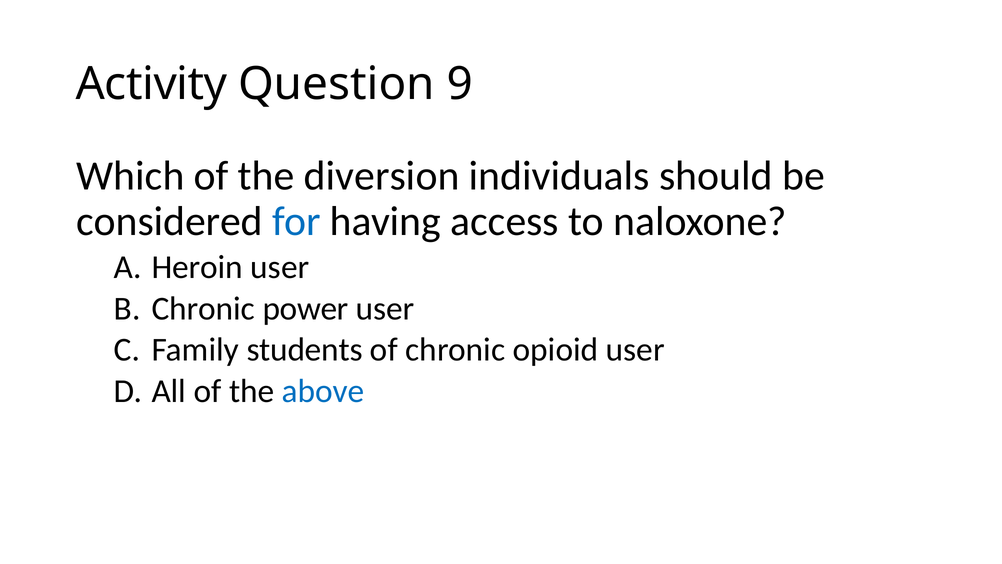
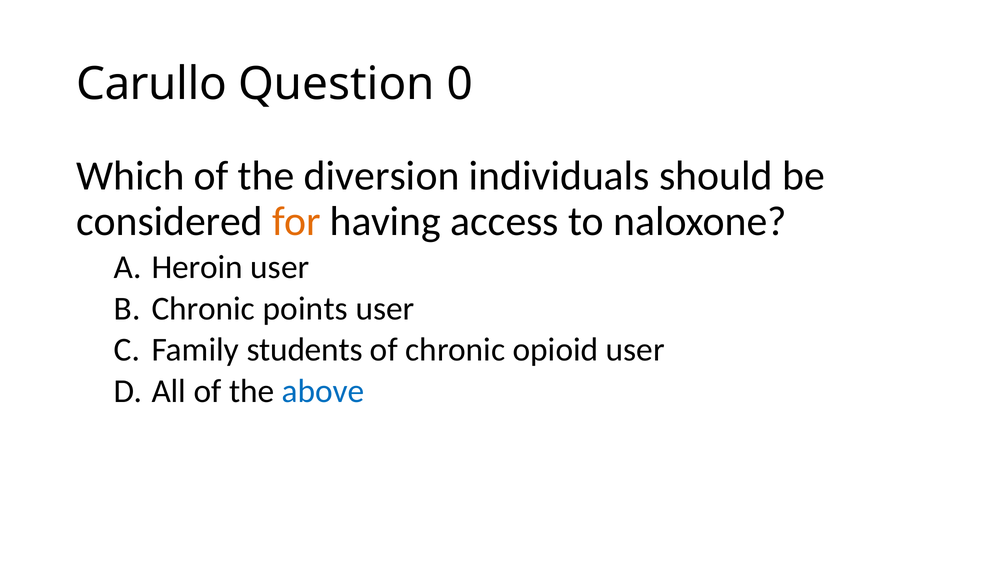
Activity: Activity -> Carullo
9: 9 -> 0
for colour: blue -> orange
power: power -> points
